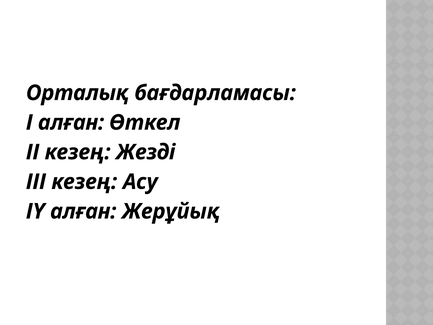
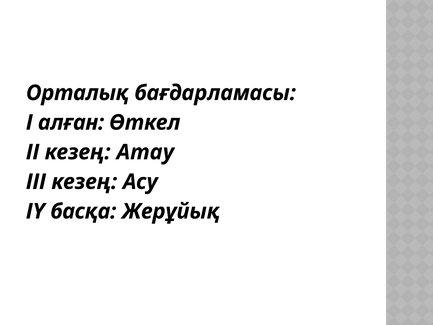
Жезді: Жезді -> Атау
ІҮ алған: алған -> басқа
